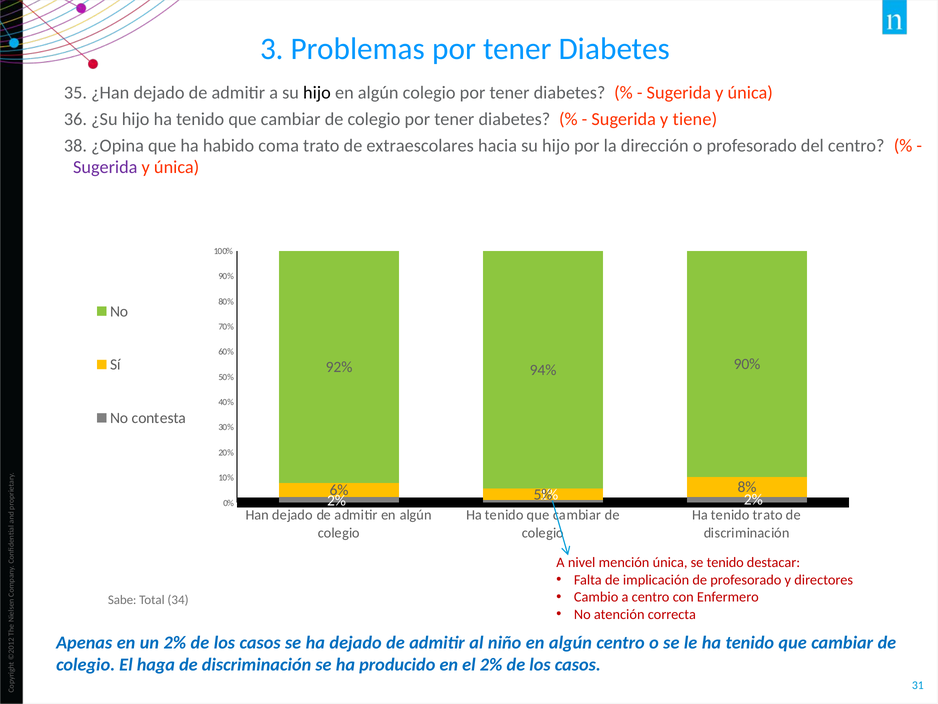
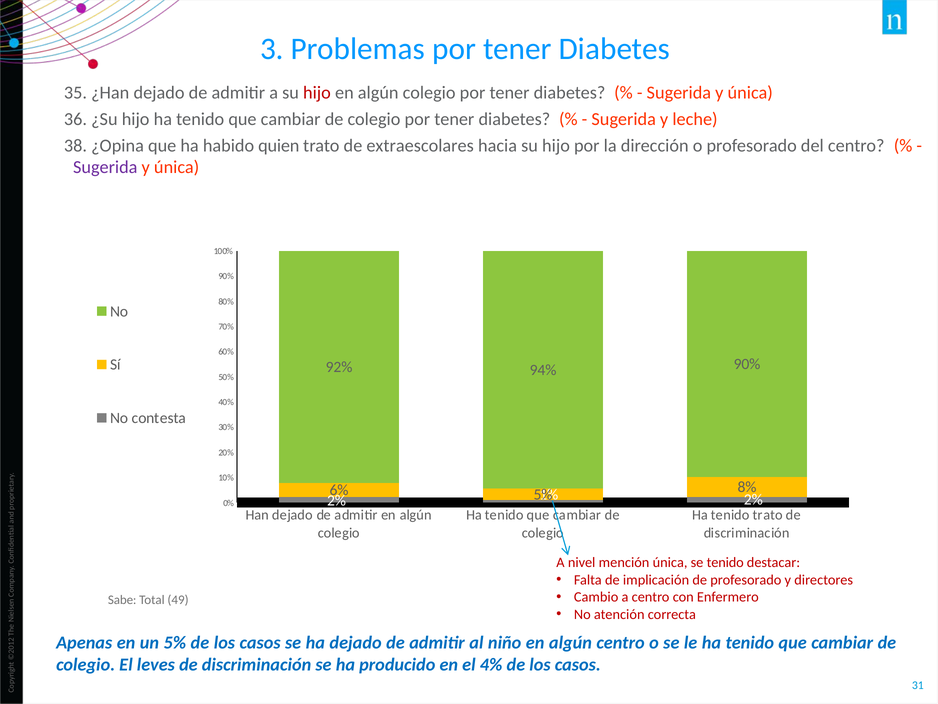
hijo at (317, 93) colour: black -> red
tiene: tiene -> leche
coma: coma -> quien
34: 34 -> 49
un 2%: 2% -> 5%
haga: haga -> leves
el 2%: 2% -> 4%
